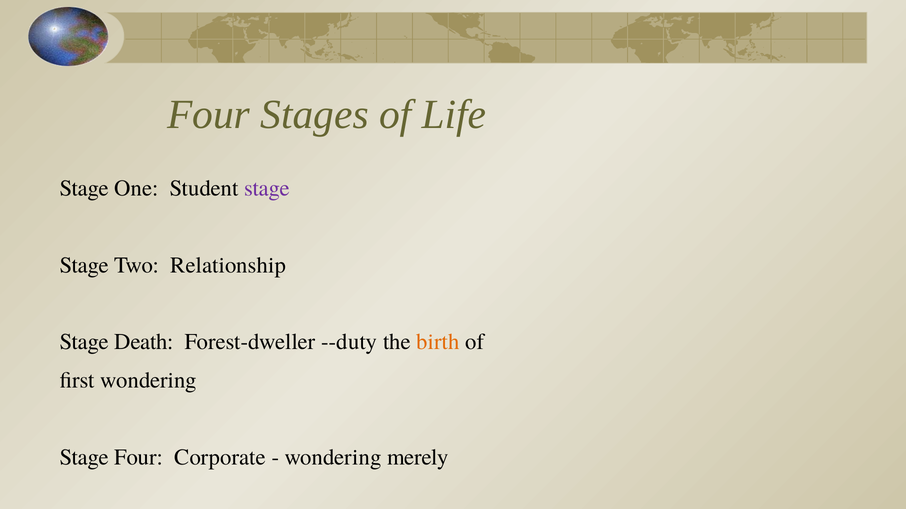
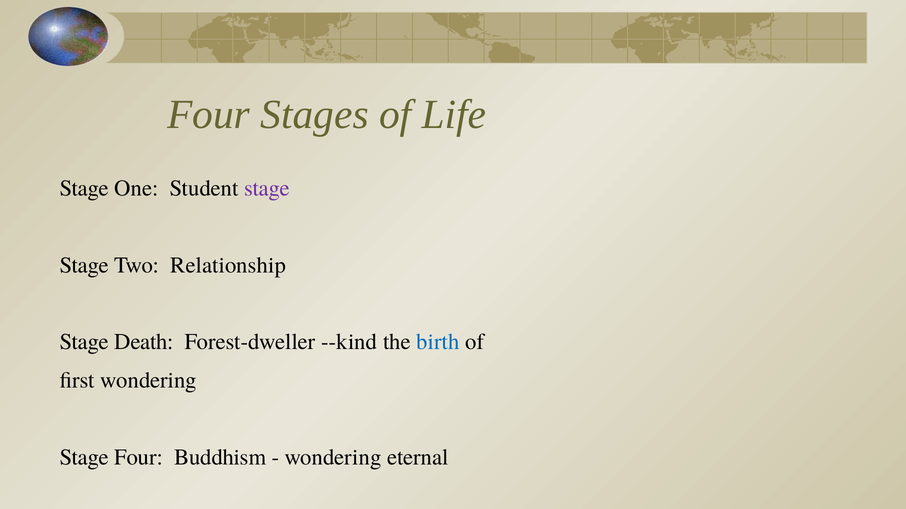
--duty: --duty -> --kind
birth colour: orange -> blue
Corporate: Corporate -> Buddhism
merely: merely -> eternal
